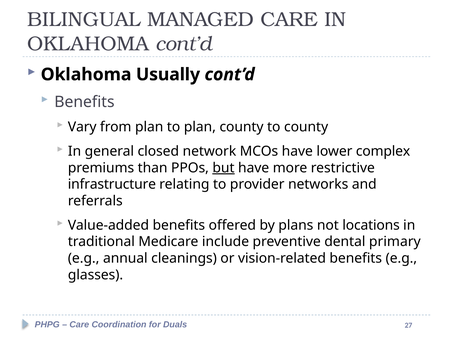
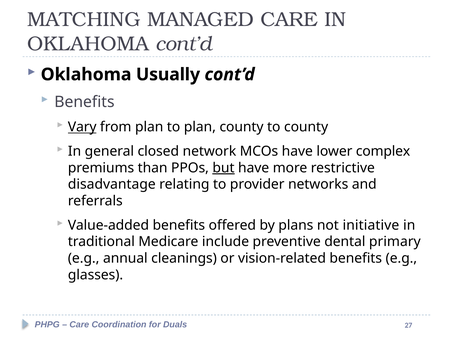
BILINGUAL: BILINGUAL -> MATCHING
Vary underline: none -> present
infrastructure: infrastructure -> disadvantage
locations: locations -> initiative
